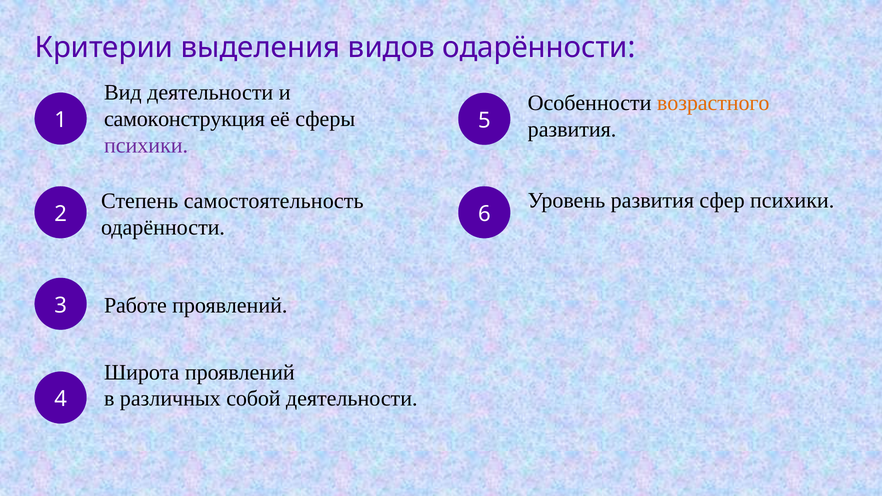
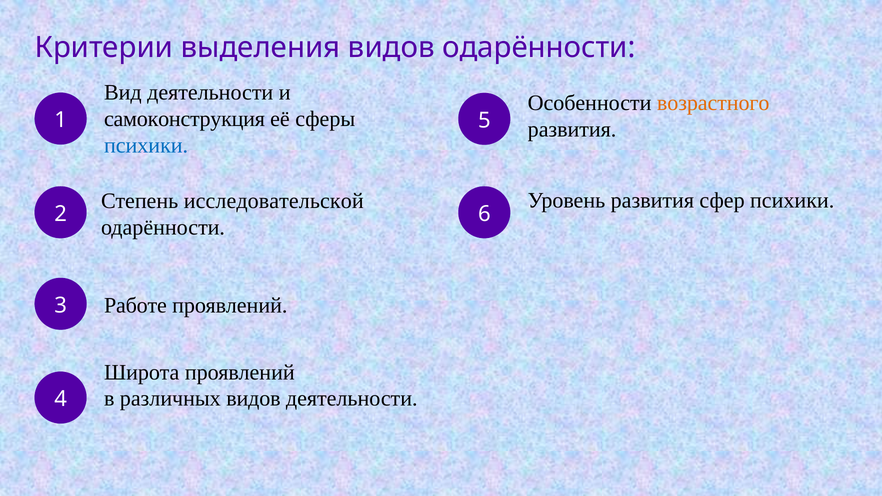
психики at (146, 146) colour: purple -> blue
самостоятельность: самостоятельность -> исследовательской
различных собой: собой -> видов
